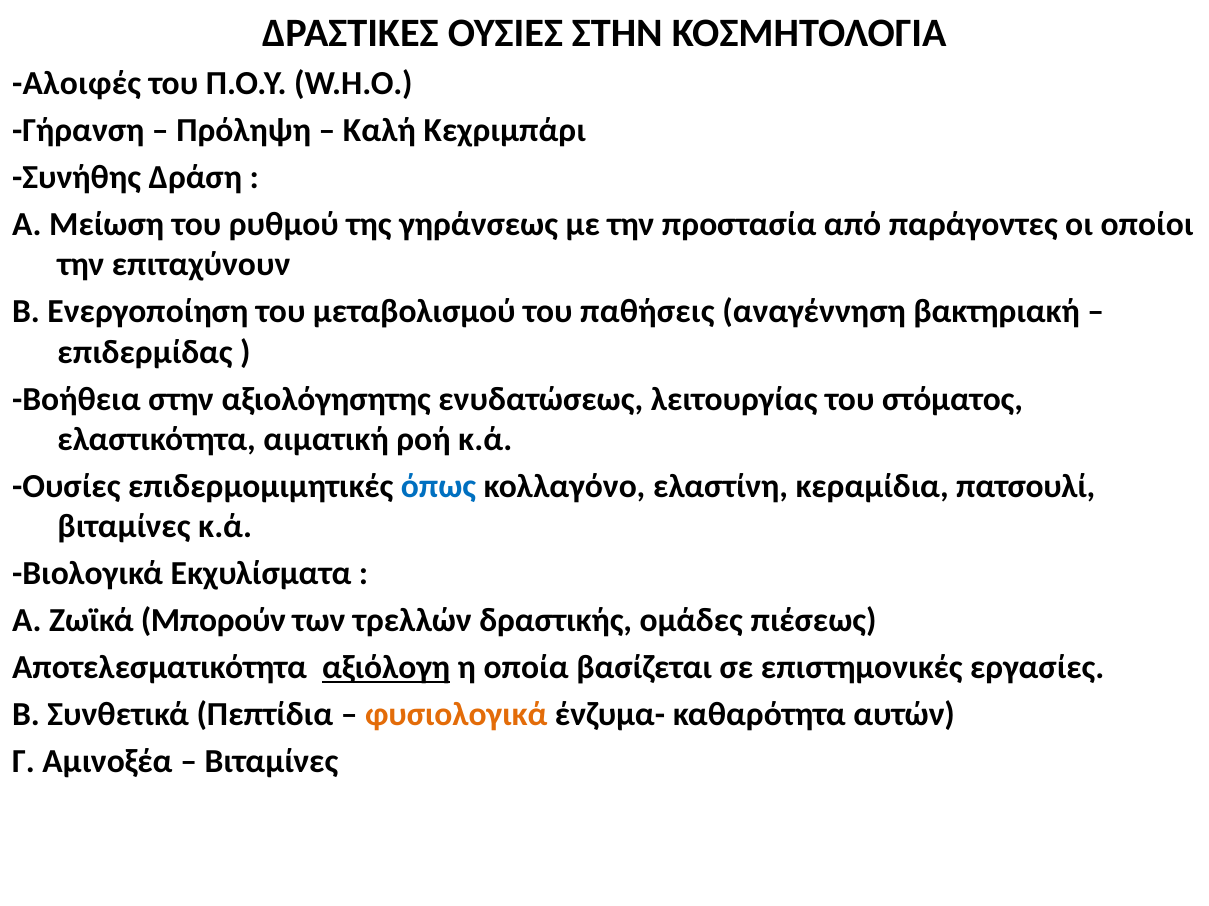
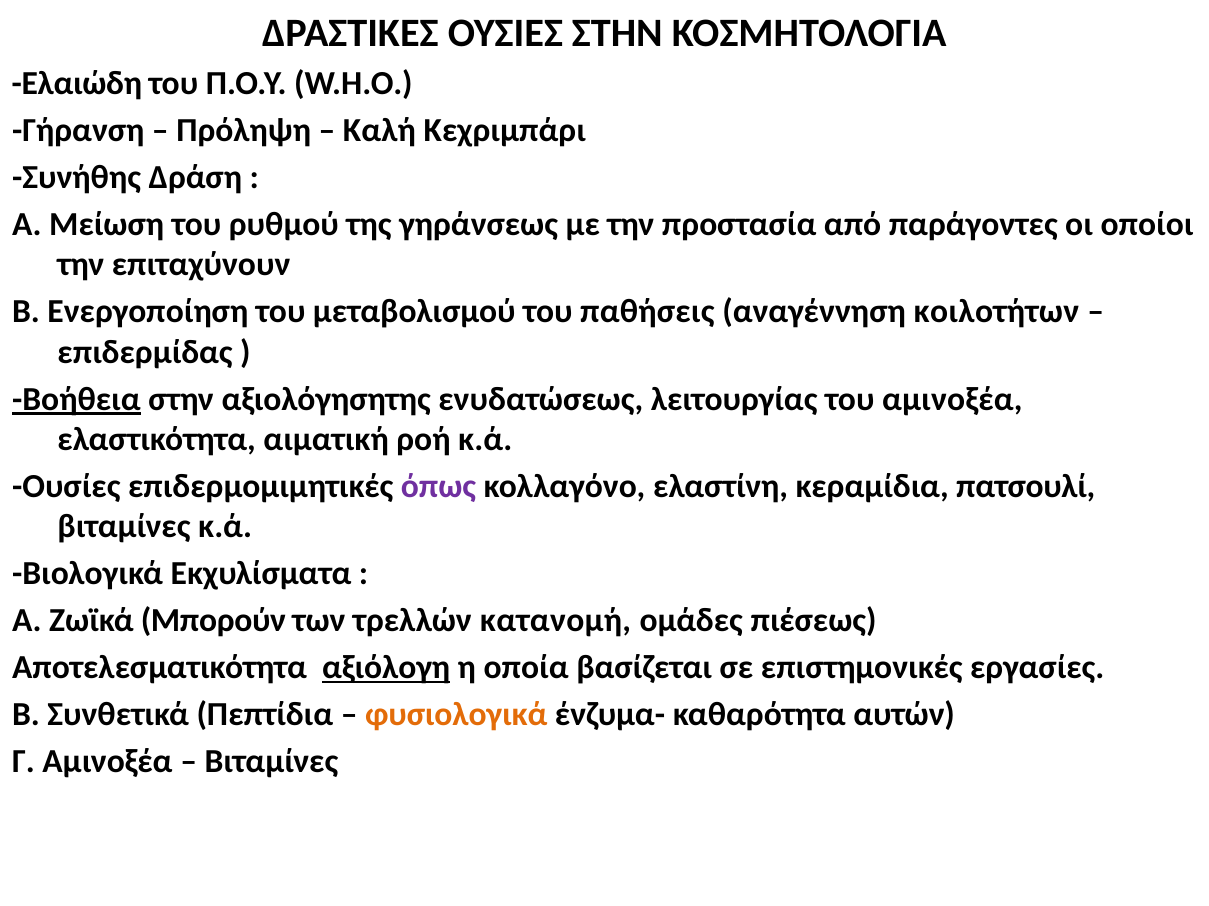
Αλοιφές: Αλοιφές -> Ελαιώδη
βακτηριακή: βακτηριακή -> κοιλοτήτων
Βοήθεια underline: none -> present
του στόματος: στόματος -> αμινοξέα
όπως colour: blue -> purple
δραστικής: δραστικής -> κατανομή
